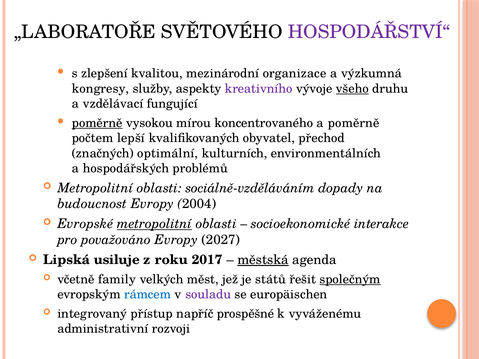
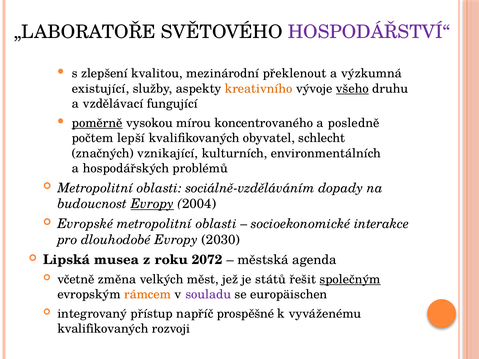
organizace: organizace -> překlenout
kongresy: kongresy -> existující
kreativního colour: purple -> orange
a poměrně: poměrně -> posledně
přechod: přechod -> schlecht
optimální: optimální -> vznikající
Evropy at (152, 204) underline: none -> present
metropolitní at (155, 224) underline: present -> none
považováno: považováno -> dlouhodobé
2027: 2027 -> 2030
usiluje: usiluje -> musea
2017: 2017 -> 2072
městská underline: present -> none
family: family -> změna
rámcem colour: blue -> orange
administrativní at (103, 329): administrativní -> kvalifikovaných
